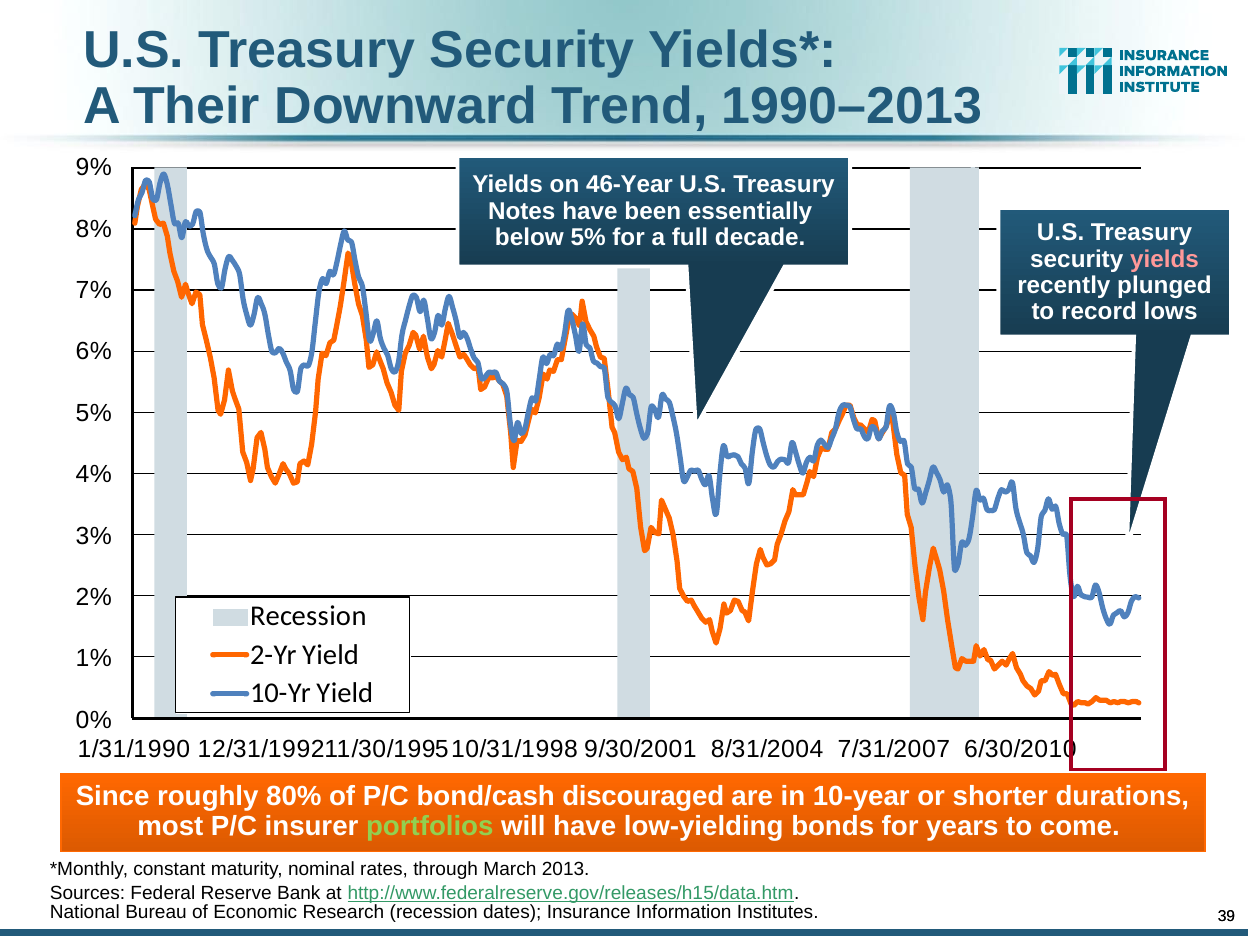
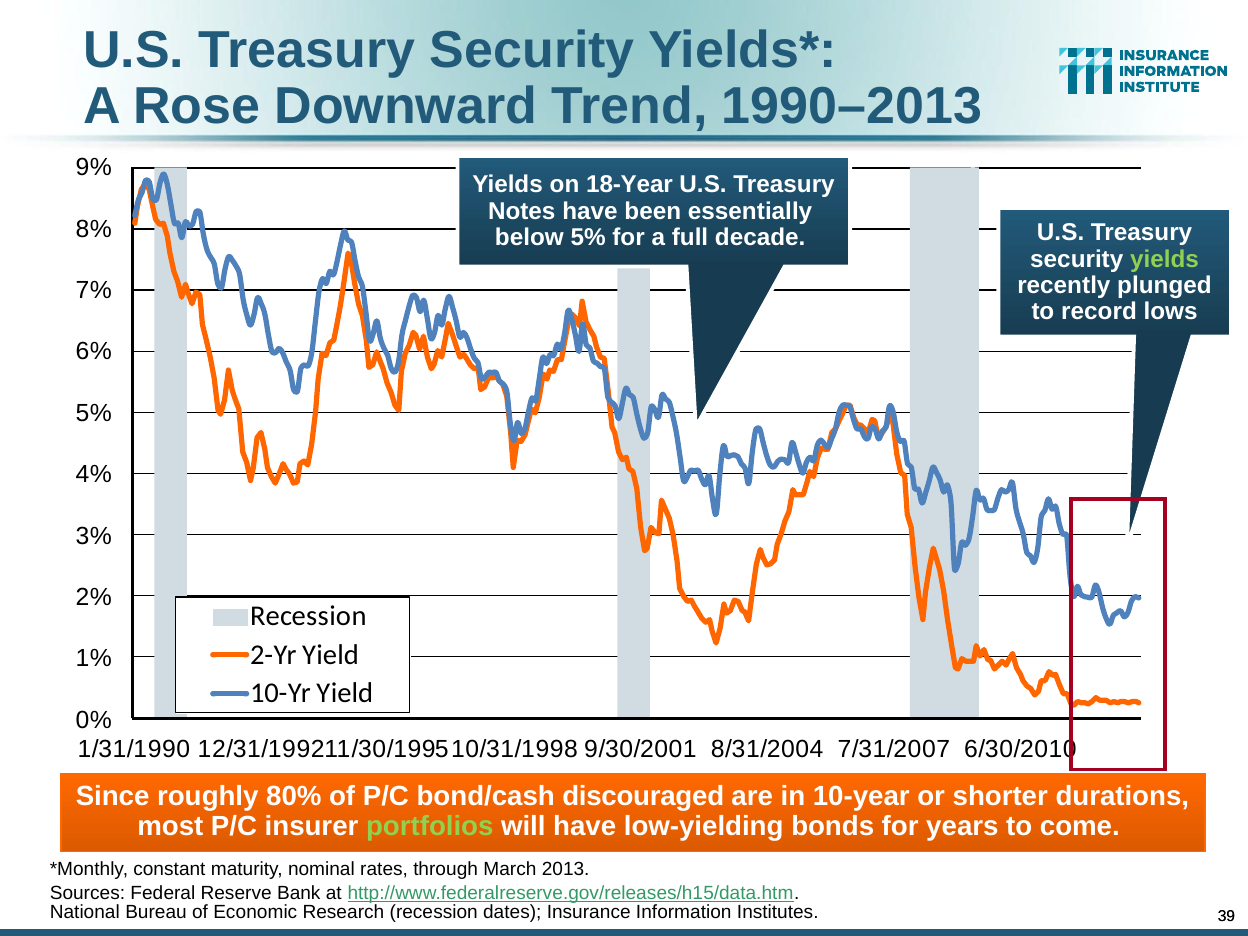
Their: Their -> Rose
46-Year: 46-Year -> 18-Year
yields at (1164, 259) colour: pink -> light green
